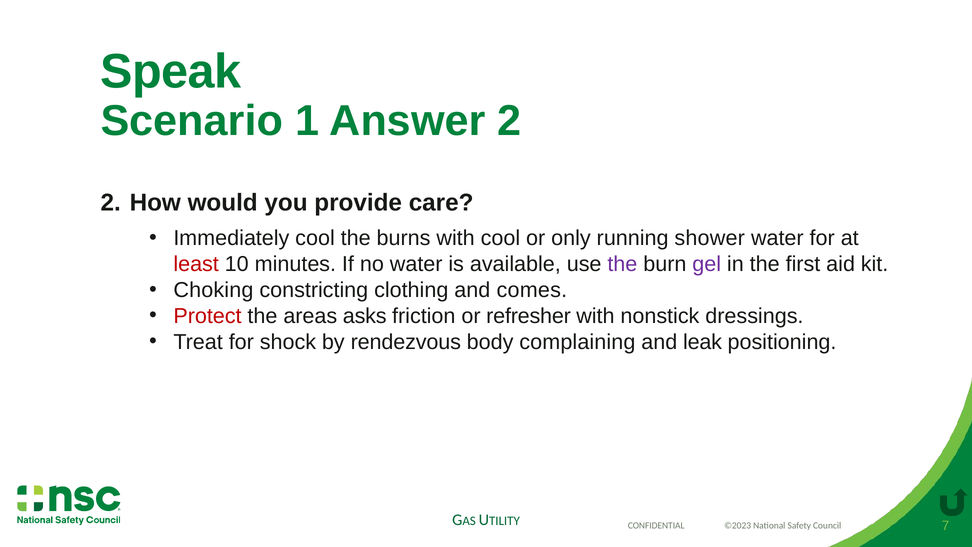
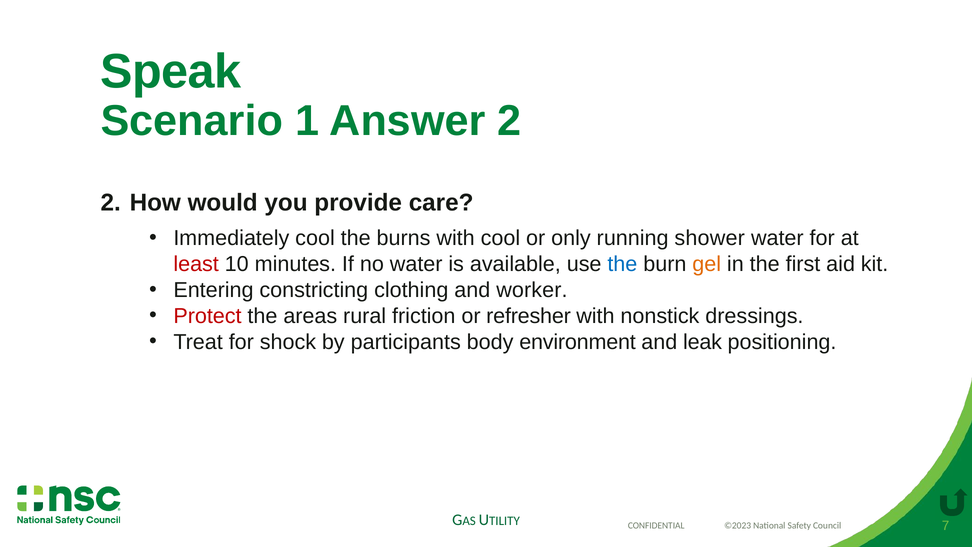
the at (622, 264) colour: purple -> blue
gel colour: purple -> orange
Choking: Choking -> Entering
comes: comes -> worker
asks: asks -> rural
rendezvous: rendezvous -> participants
complaining: complaining -> environment
